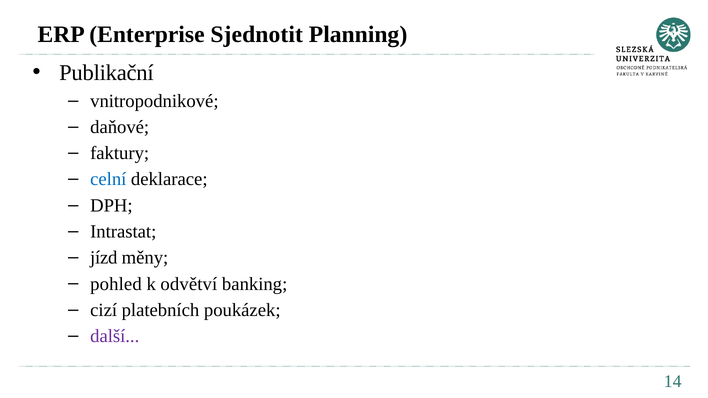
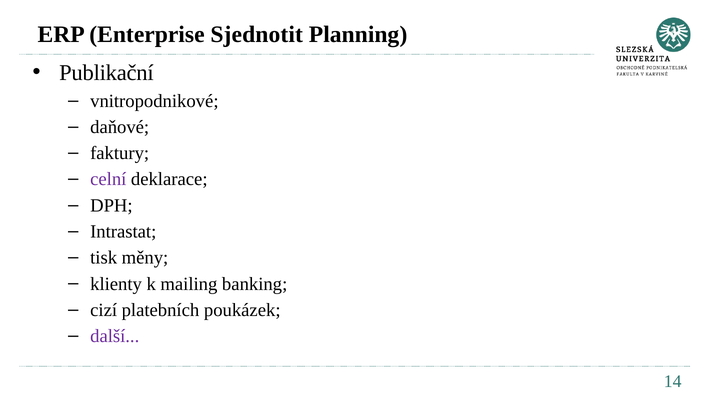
celní colour: blue -> purple
jízd: jízd -> tisk
pohled: pohled -> klienty
odvětví: odvětví -> mailing
